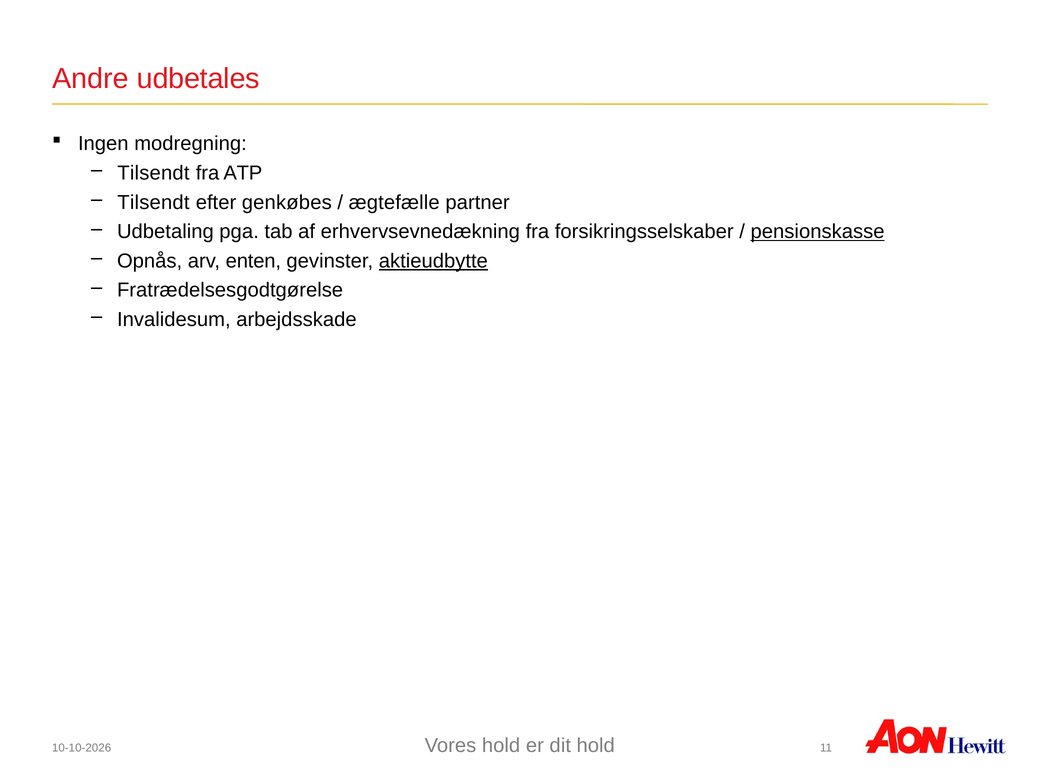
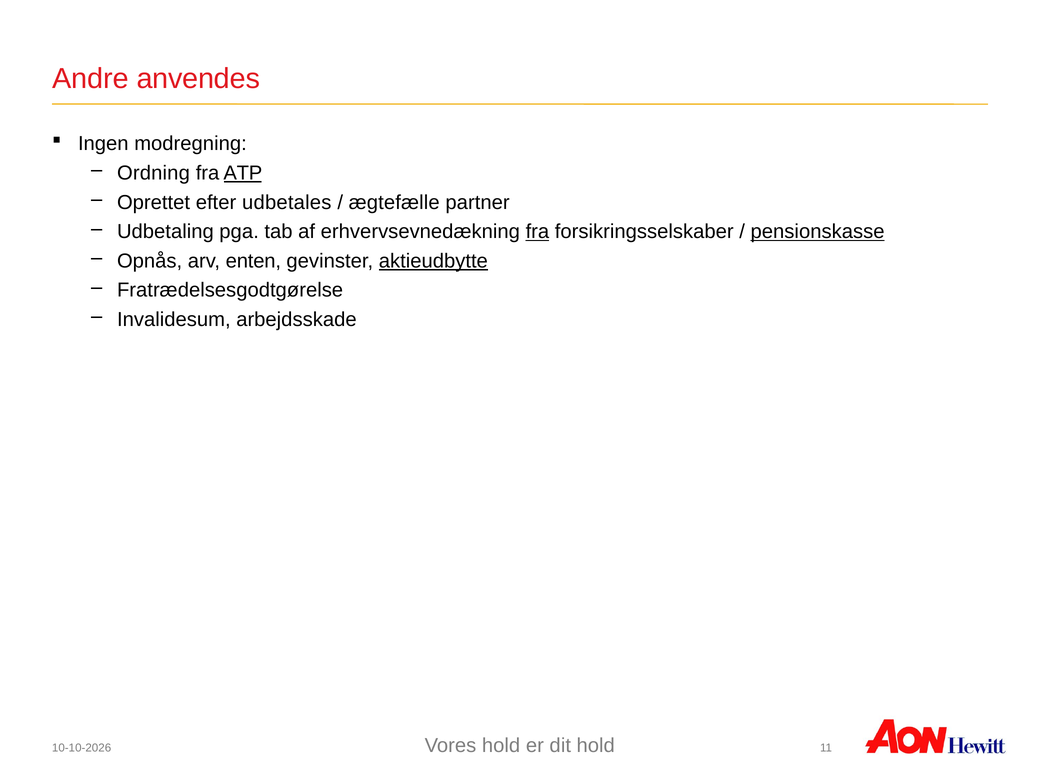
udbetales: udbetales -> anvendes
Tilsendt at (153, 173): Tilsendt -> Ordning
ATP underline: none -> present
Tilsendt at (153, 202): Tilsendt -> Oprettet
genkøbes: genkøbes -> udbetales
fra at (537, 232) underline: none -> present
